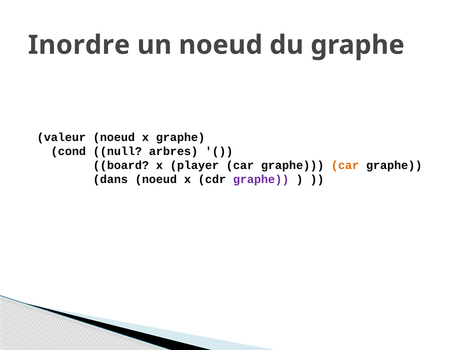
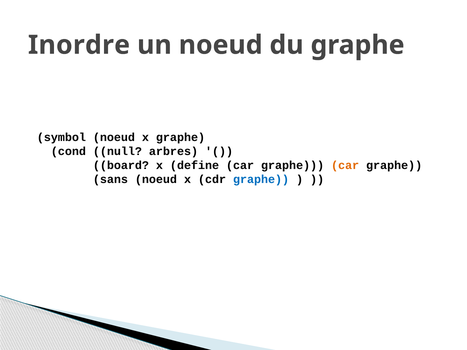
valeur: valeur -> symbol
player: player -> define
dans: dans -> sans
graphe at (261, 179) colour: purple -> blue
